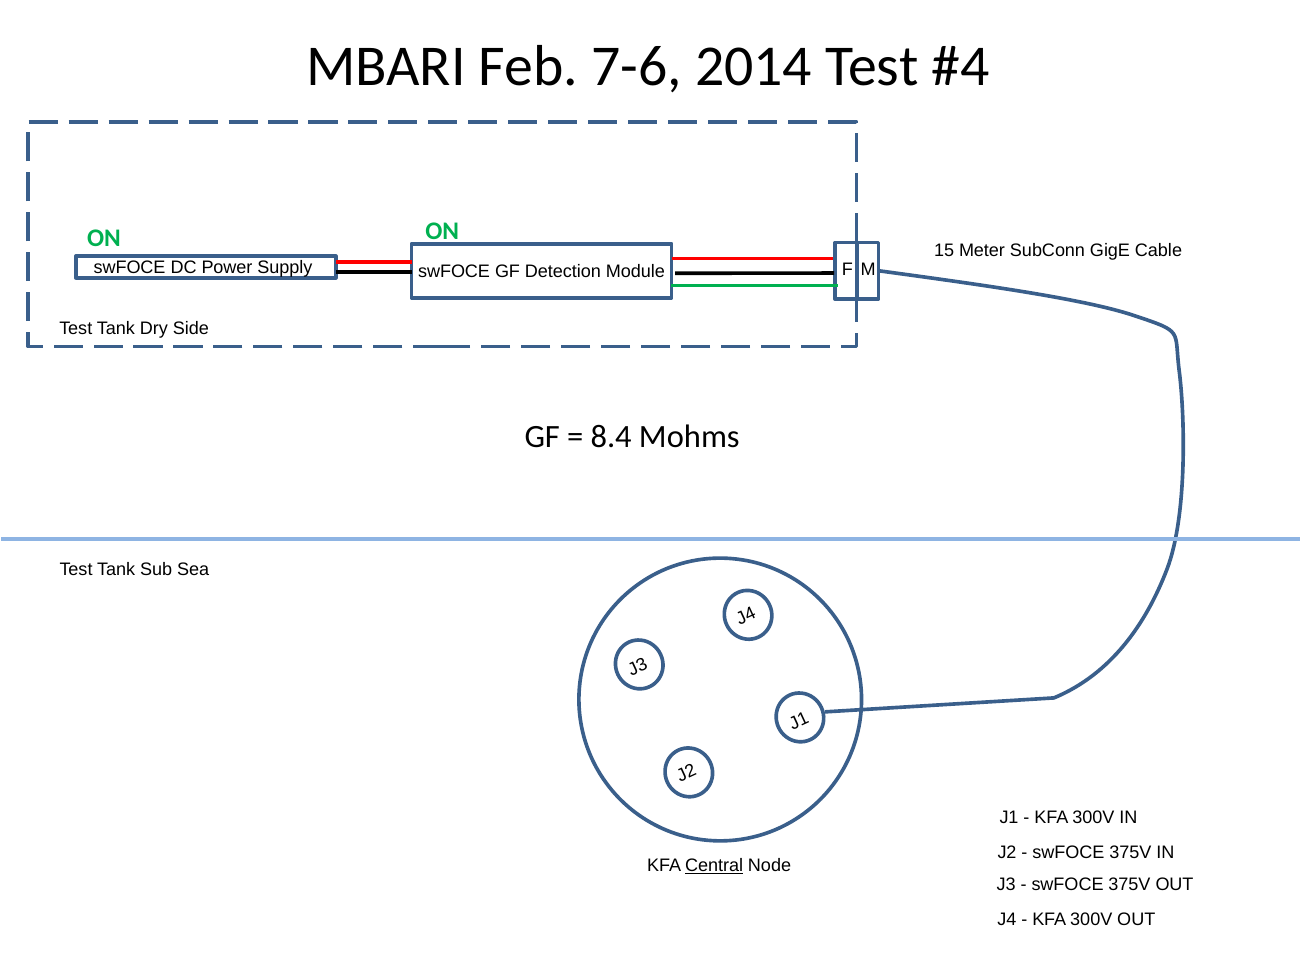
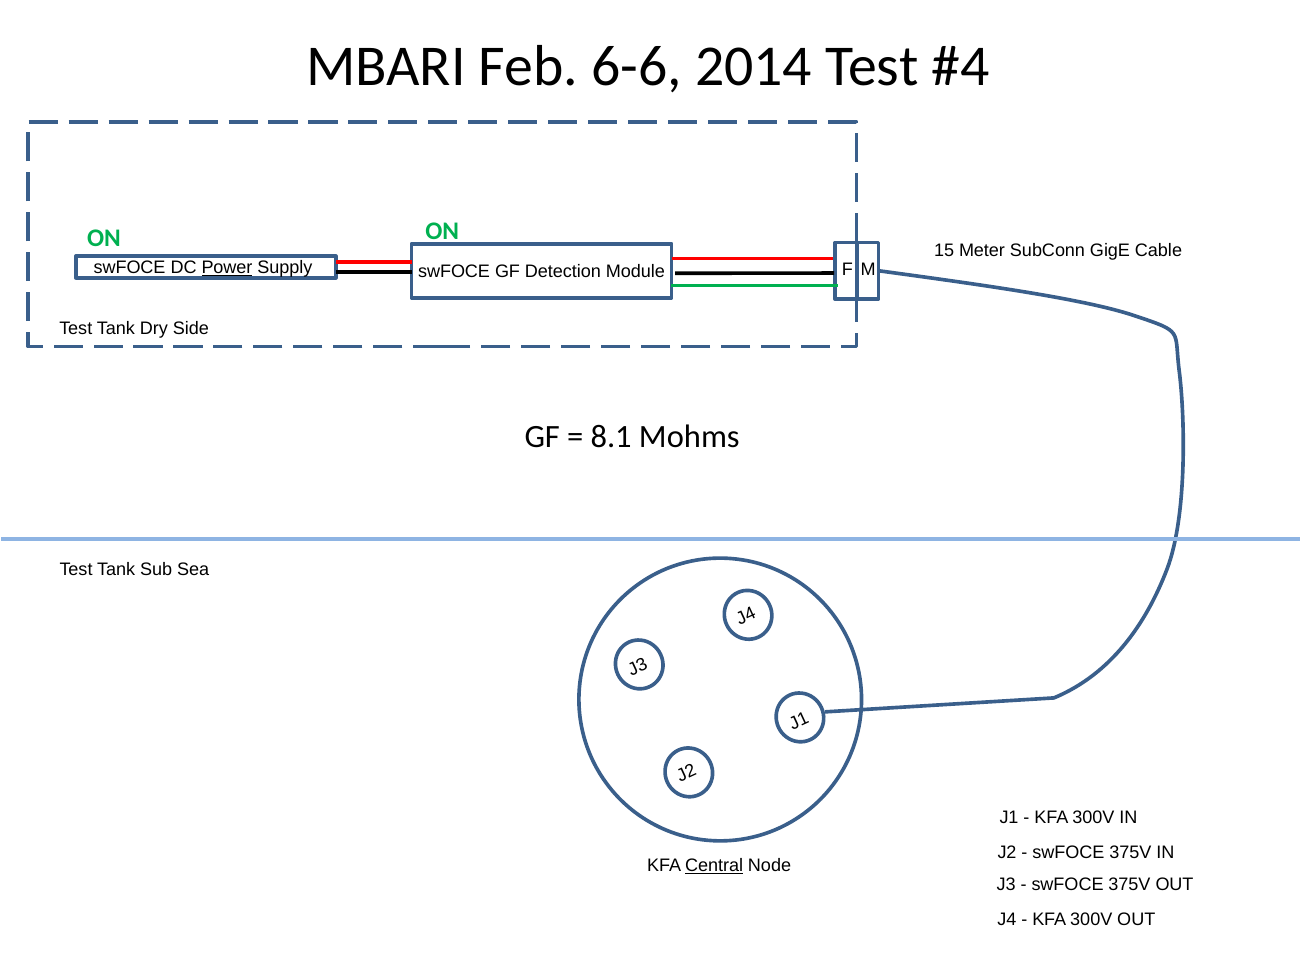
7-6: 7-6 -> 6-6
Power underline: none -> present
8.4: 8.4 -> 8.1
